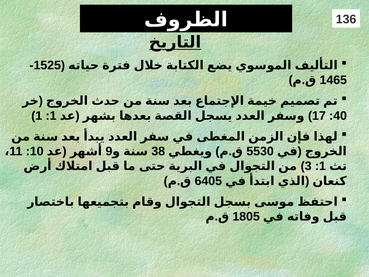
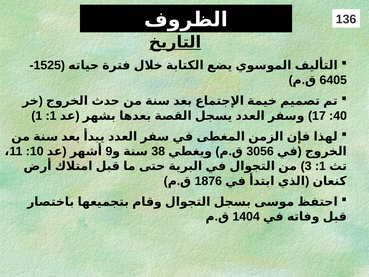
1465: 1465 -> 6405
5530: 5530 -> 3056
6405: 6405 -> 1876
1805: 1805 -> 1404
